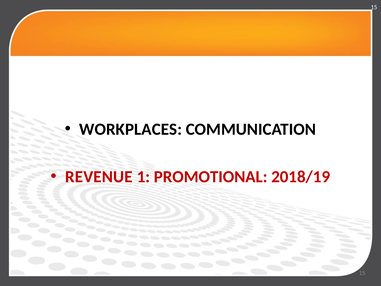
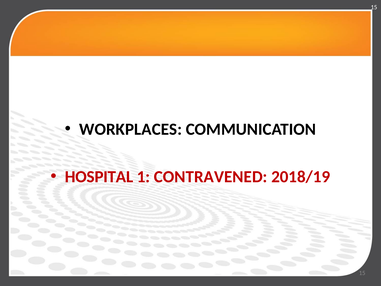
REVENUE: REVENUE -> HOSPITAL
PROMOTIONAL: PROMOTIONAL -> CONTRAVENED
